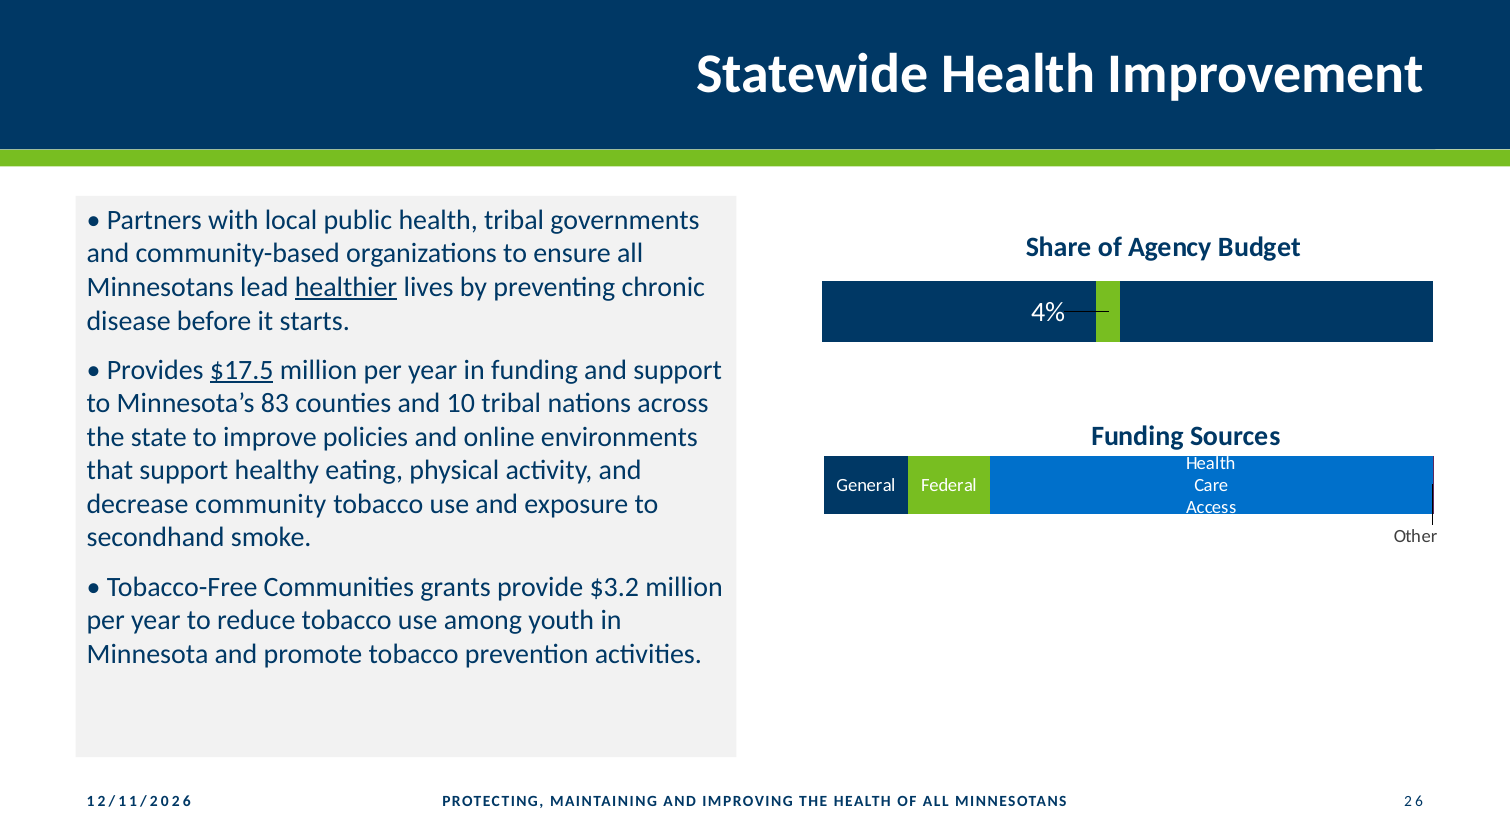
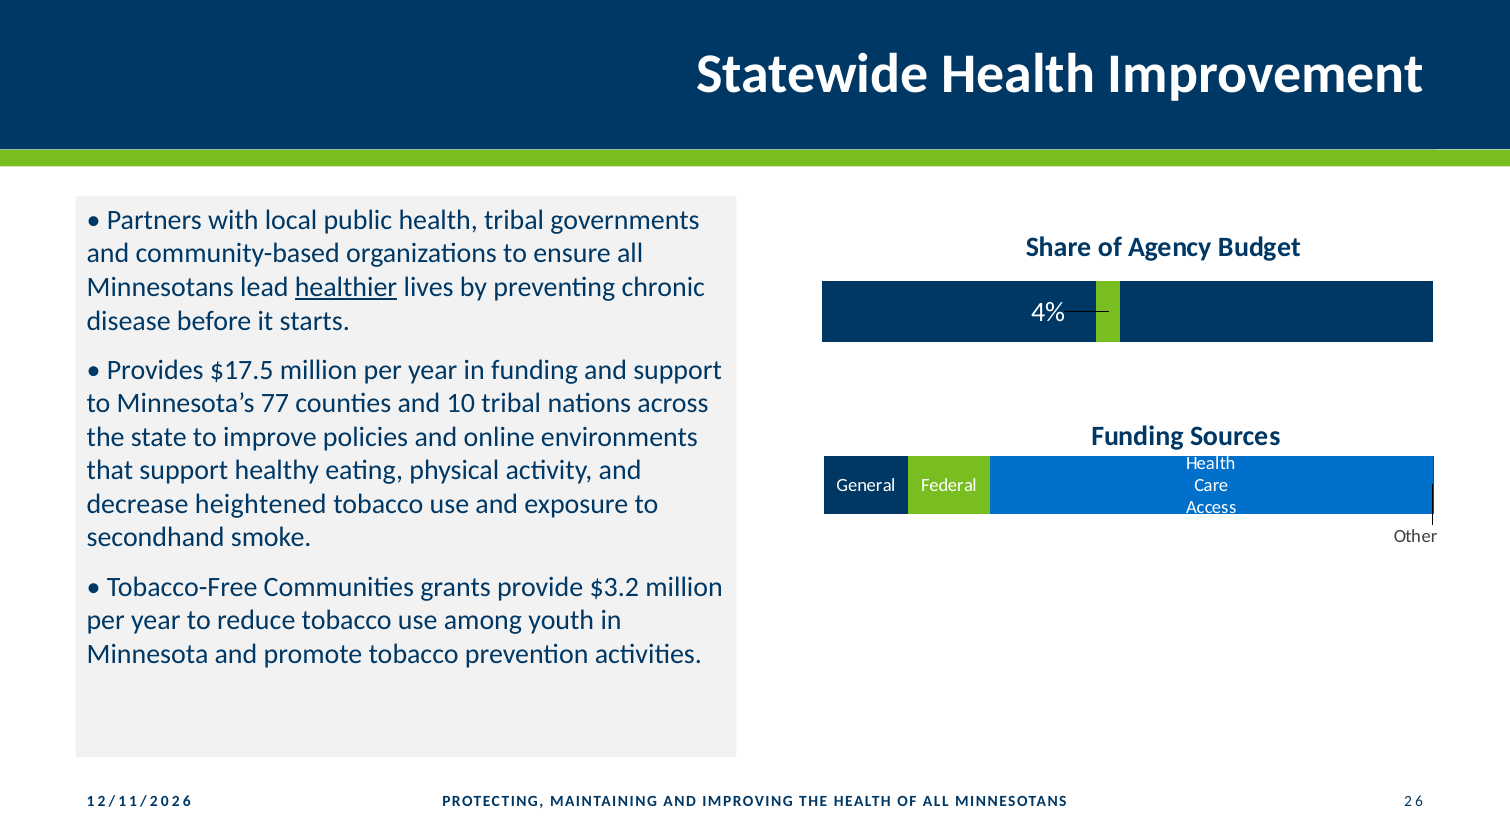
$17.5 underline: present -> none
83: 83 -> 77
community: community -> heightened
